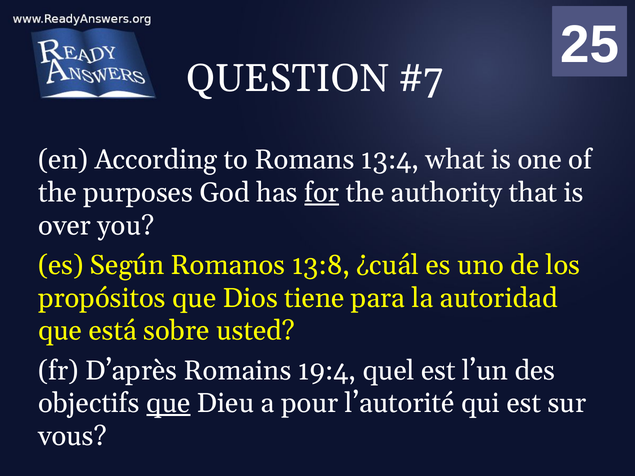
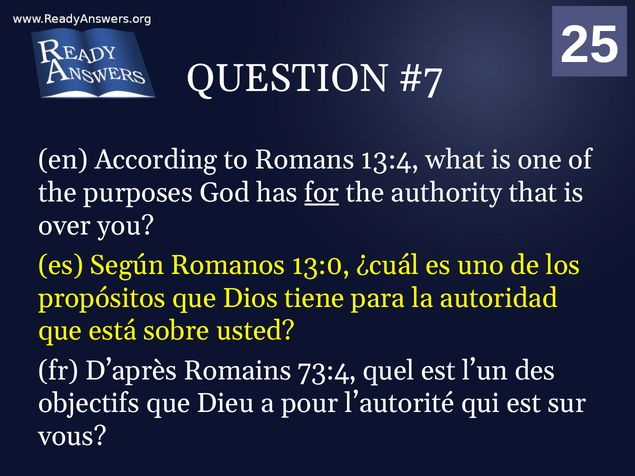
13:8: 13:8 -> 13:0
19:4: 19:4 -> 73:4
que at (168, 403) underline: present -> none
